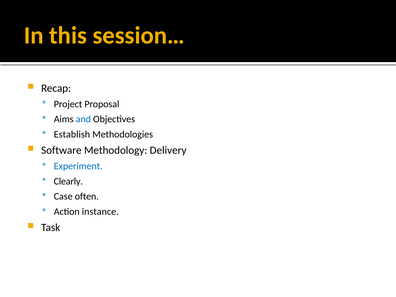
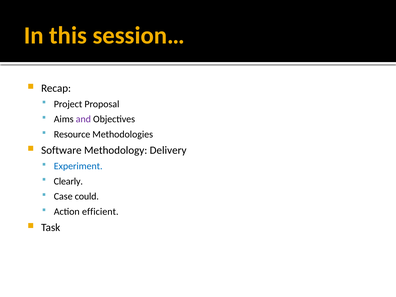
and colour: blue -> purple
Establish: Establish -> Resource
often: often -> could
instance: instance -> efficient
